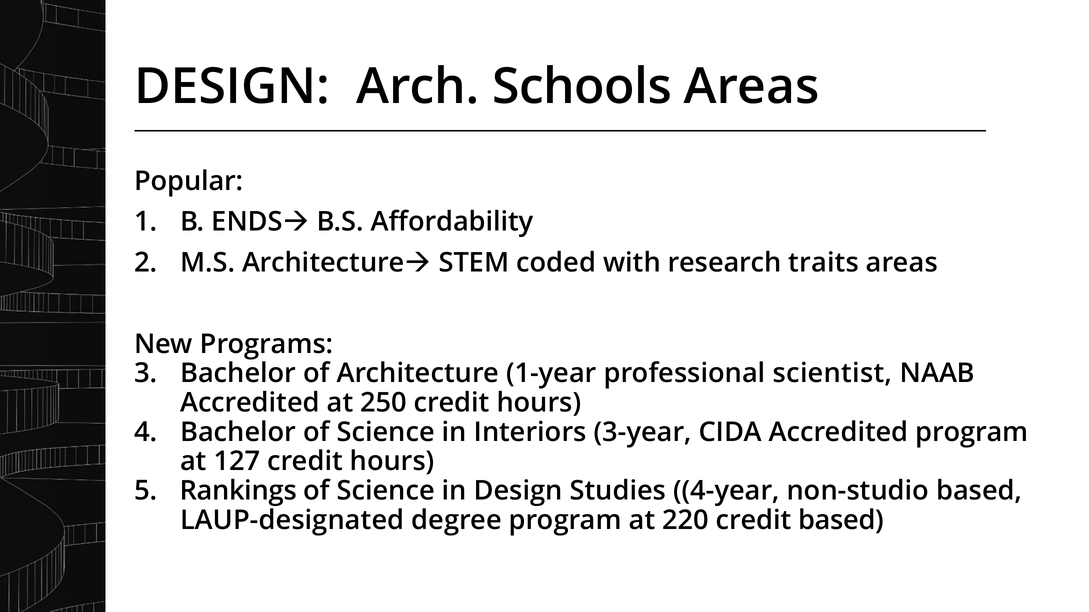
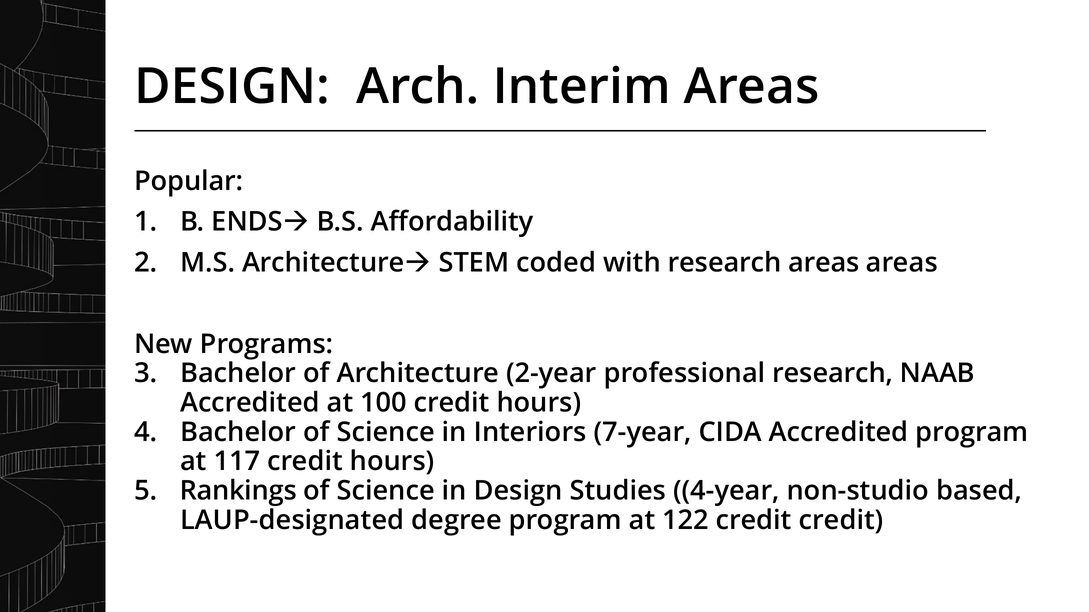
Schools: Schools -> Interim
research traits: traits -> areas
1-year: 1-year -> 2-year
professional scientist: scientist -> research
250: 250 -> 100
3-year: 3-year -> 7-year
127: 127 -> 117
220: 220 -> 122
credit based: based -> credit
